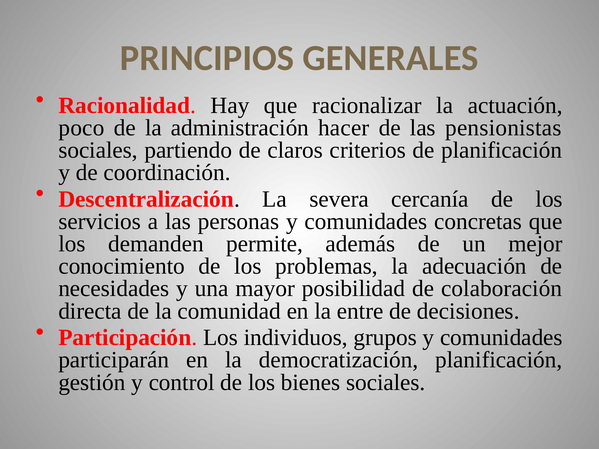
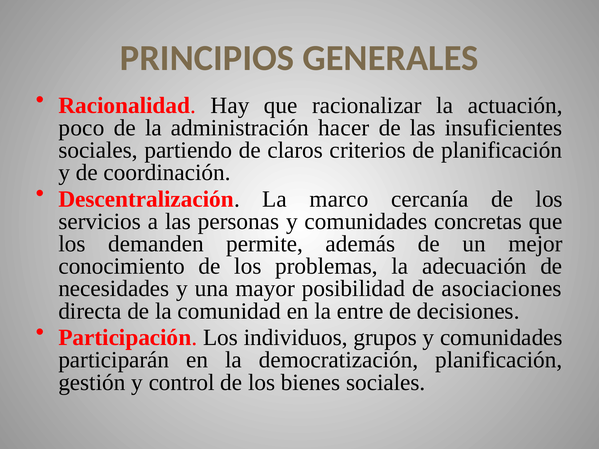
pensionistas: pensionistas -> insuficientes
severa: severa -> marco
colaboración: colaboración -> asociaciones
